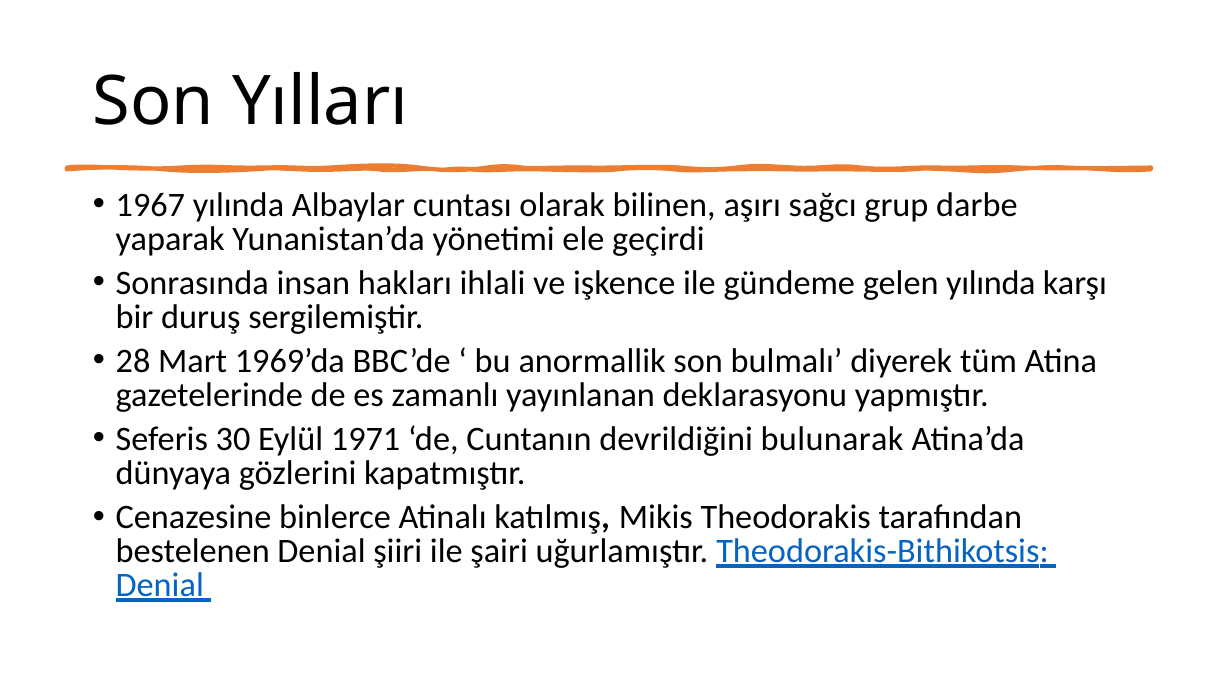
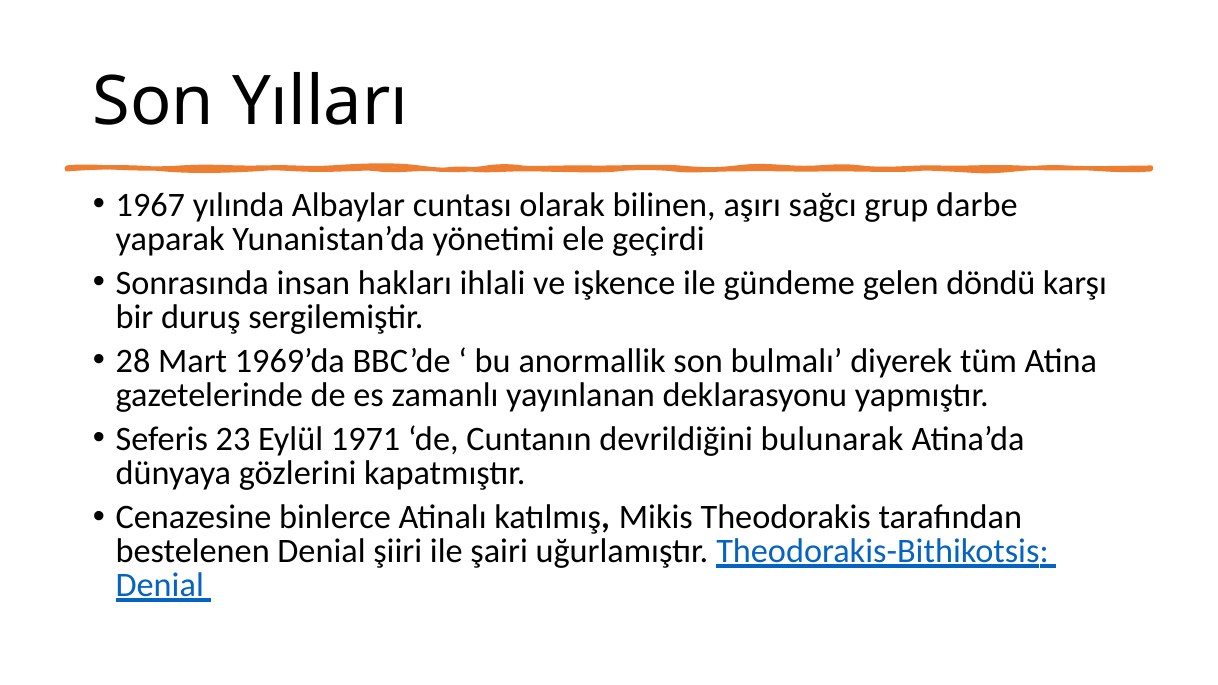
gelen yılında: yılında -> döndü
30: 30 -> 23
